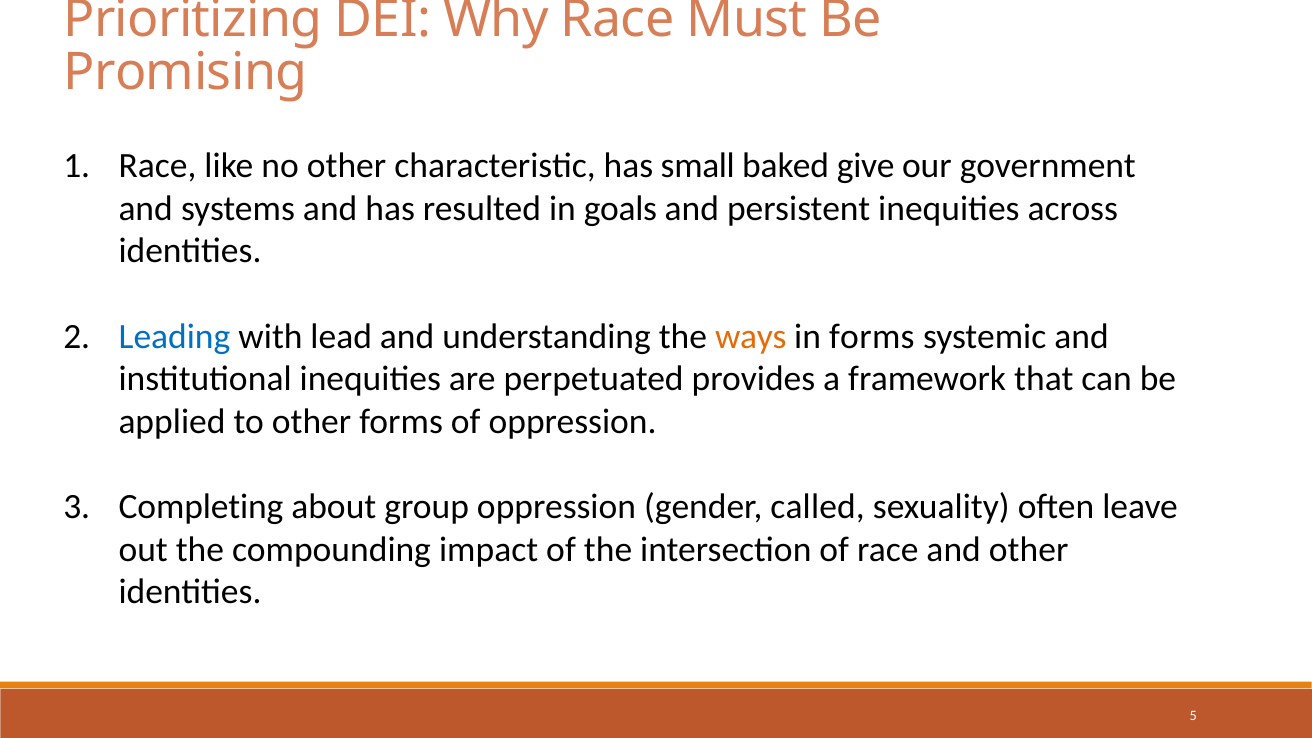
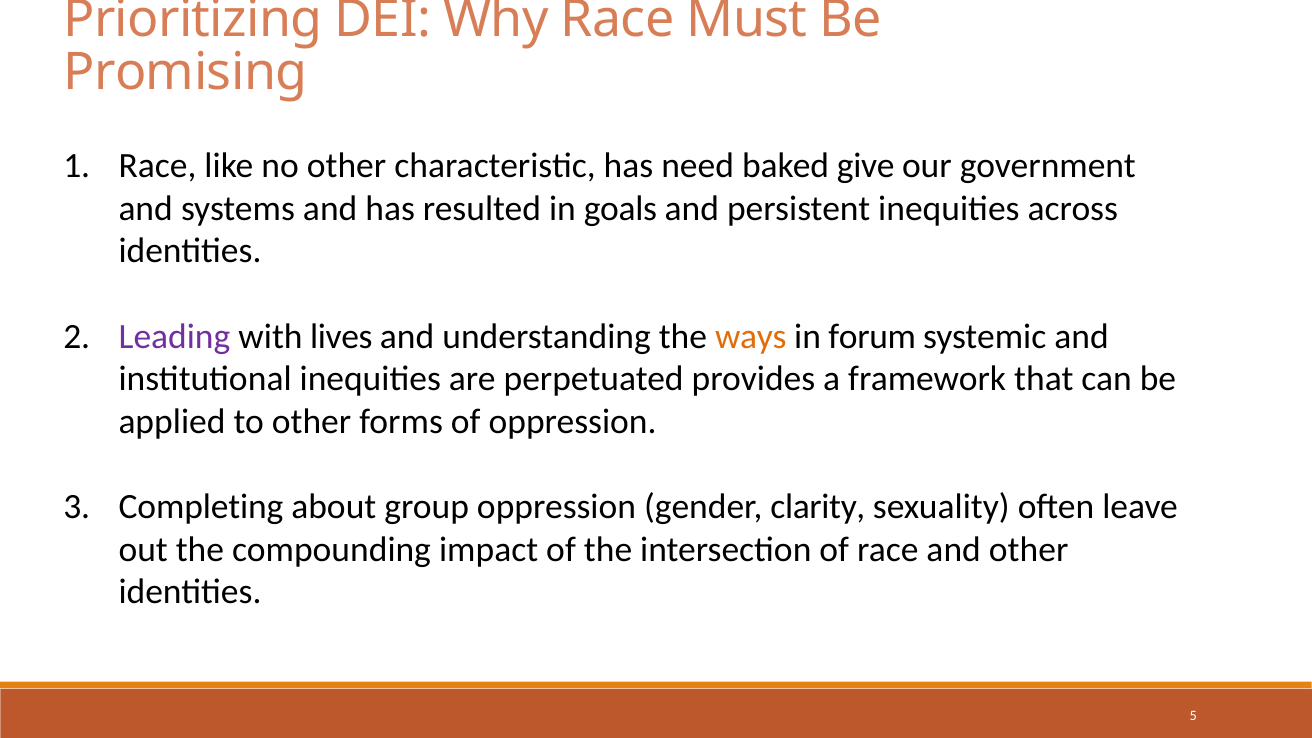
small: small -> need
Leading colour: blue -> purple
lead: lead -> lives
in forms: forms -> forum
called: called -> clarity
